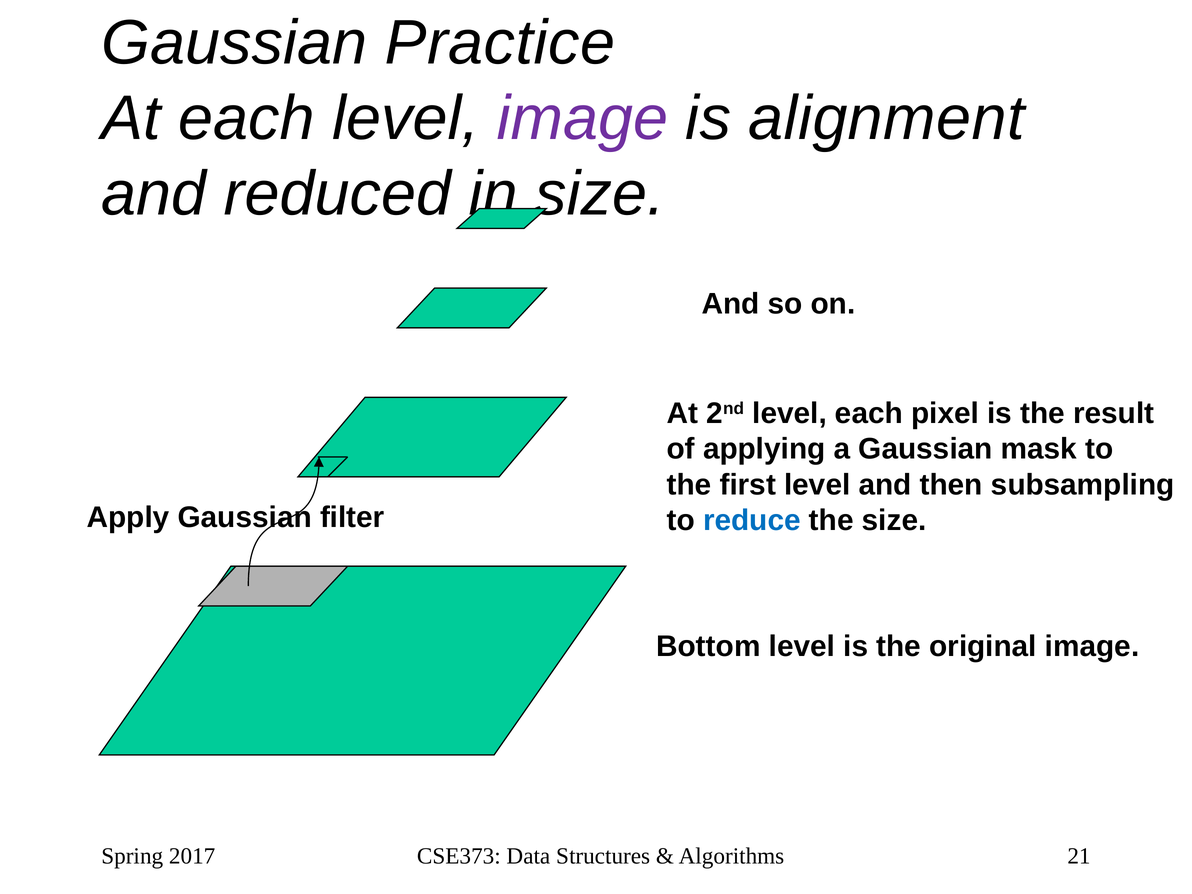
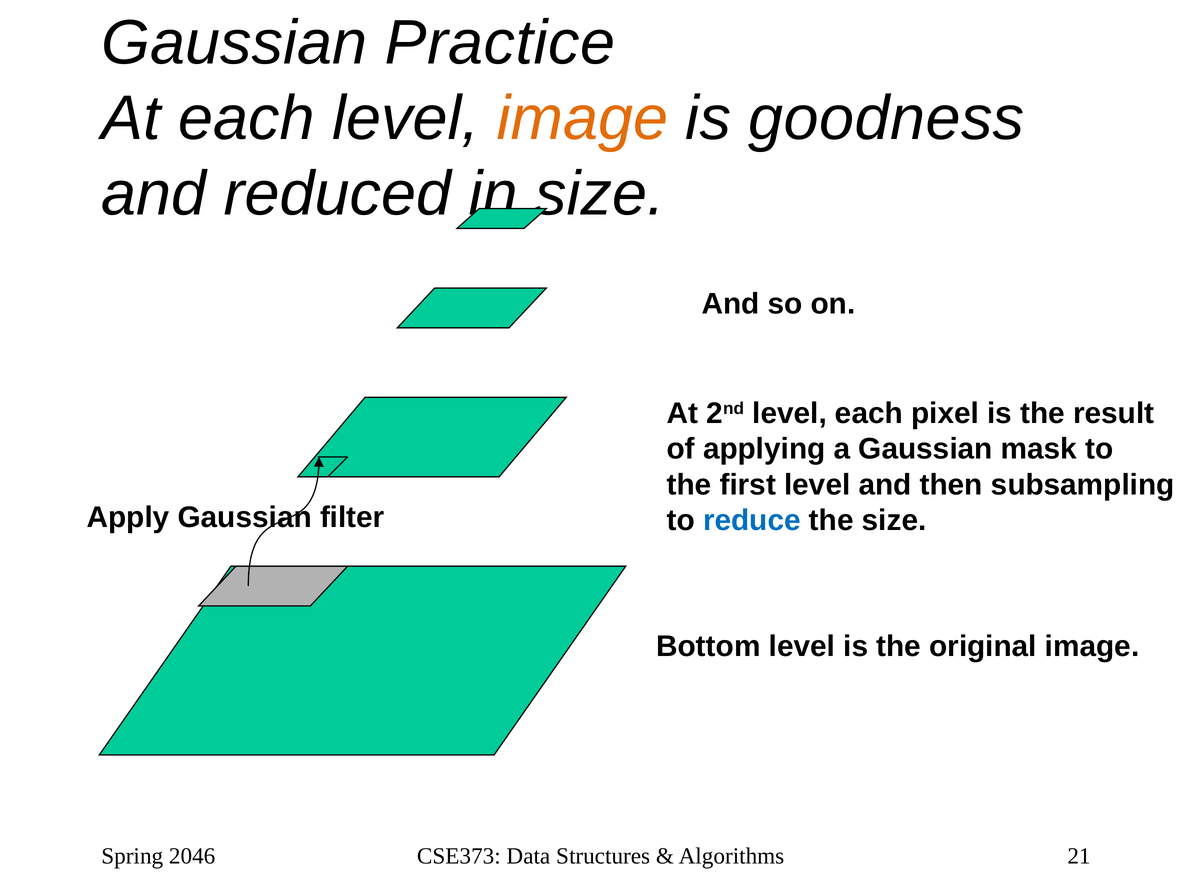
image at (582, 119) colour: purple -> orange
alignment: alignment -> goodness
2017: 2017 -> 2046
